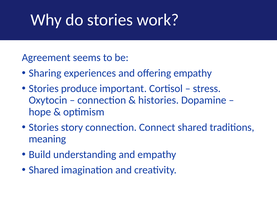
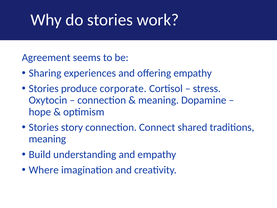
important: important -> corporate
histories at (158, 100): histories -> meaning
Shared at (44, 170): Shared -> Where
